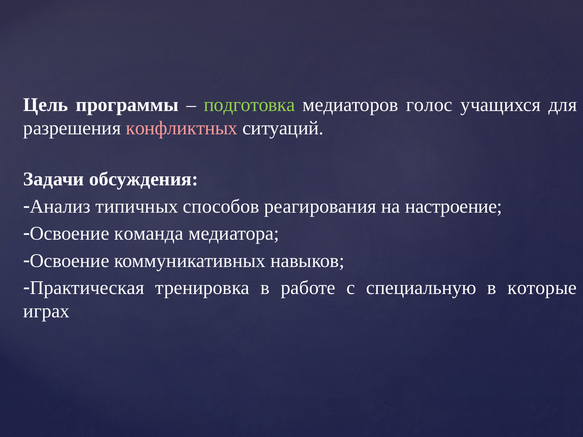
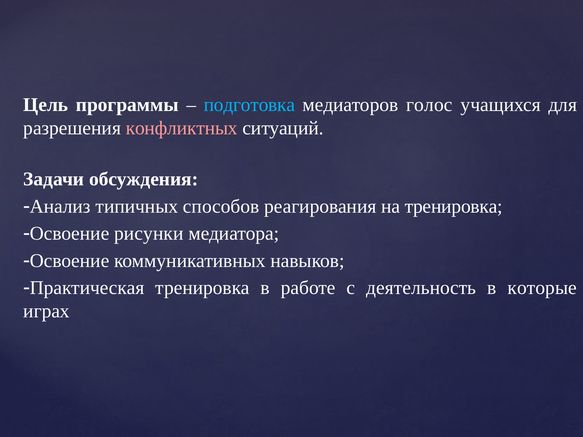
подготовка colour: light green -> light blue
на настроение: настроение -> тренировка
команда: команда -> рисунки
специальную: специальную -> деятельность
